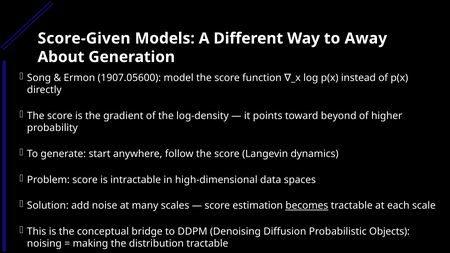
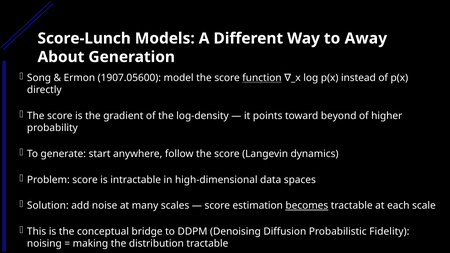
Score-Given: Score-Given -> Score-Lunch
function underline: none -> present
Objects: Objects -> Fidelity
